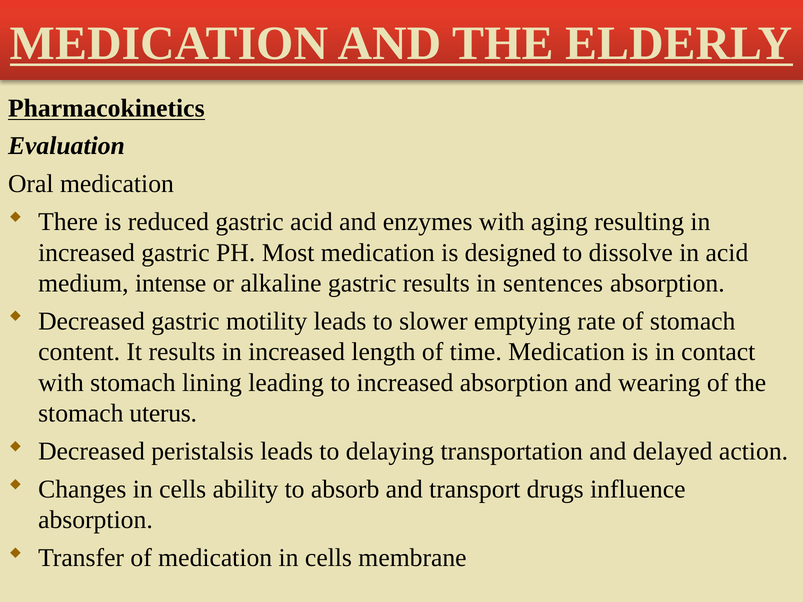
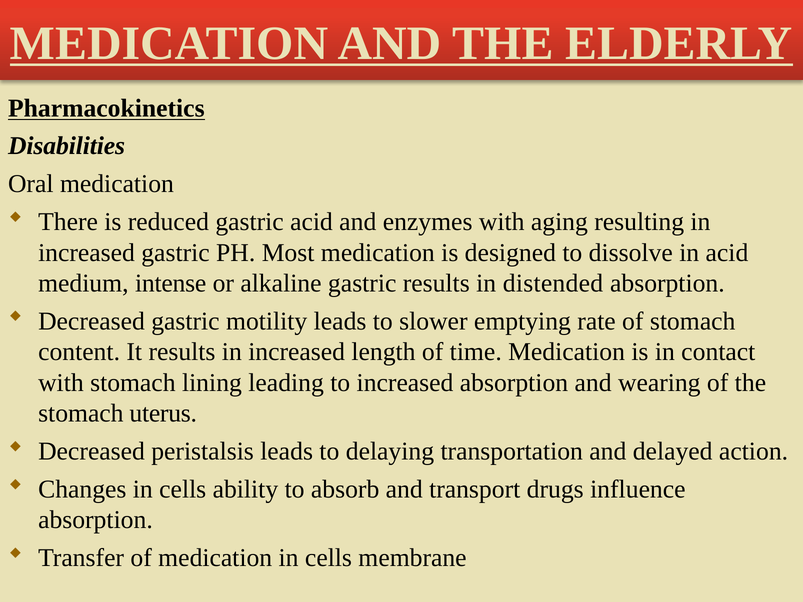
Evaluation: Evaluation -> Disabilities
sentences: sentences -> distended
